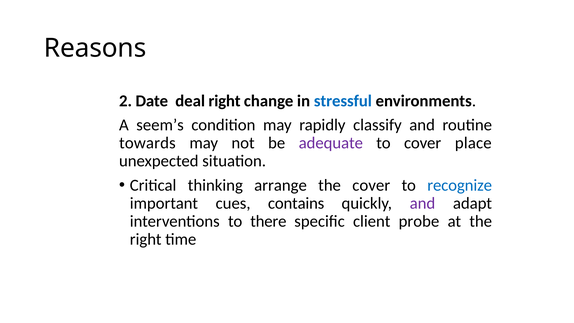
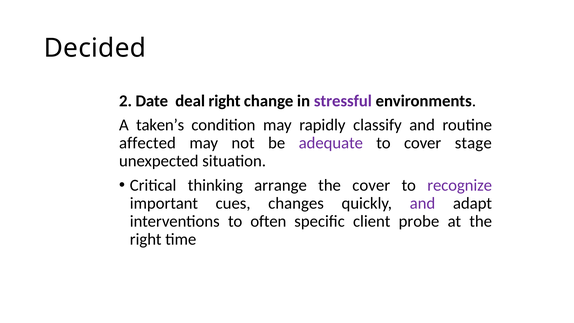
Reasons: Reasons -> Decided
stressful colour: blue -> purple
seem’s: seem’s -> taken’s
towards: towards -> affected
place: place -> stage
recognize colour: blue -> purple
contains: contains -> changes
there: there -> often
